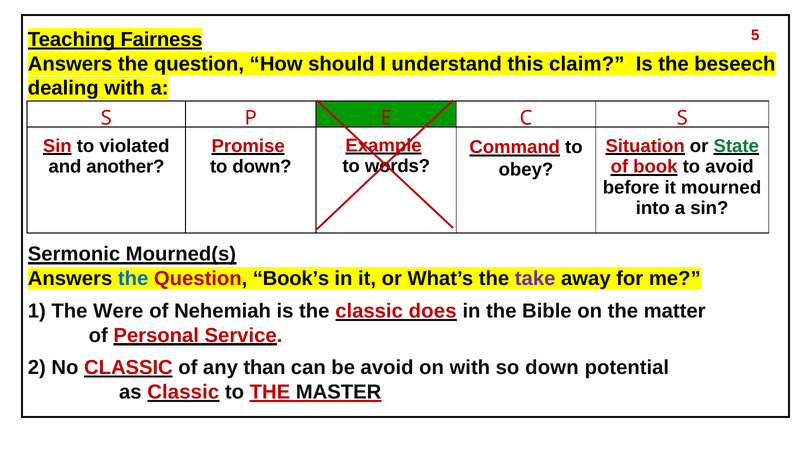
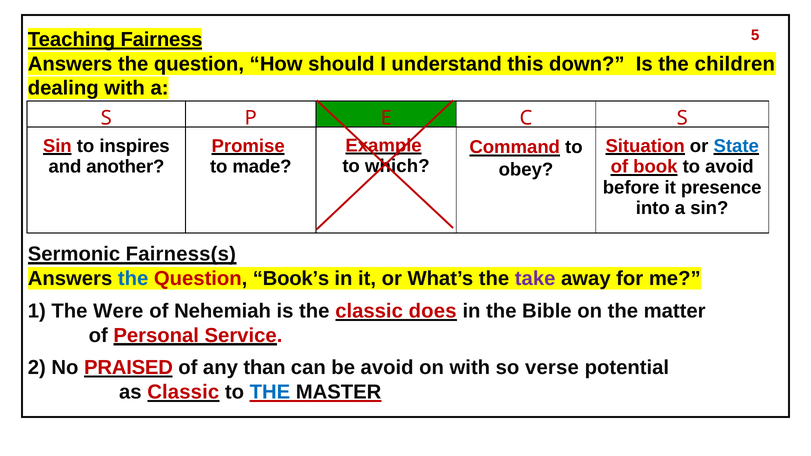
claim: claim -> down
beseech: beseech -> children
violated: violated -> inspires
State colour: green -> blue
words: words -> which
to down: down -> made
mourned: mourned -> presence
Mourned(s: Mourned(s -> Fairness(s
No CLASSIC: CLASSIC -> PRAISED
so down: down -> verse
THE at (270, 392) colour: red -> blue
